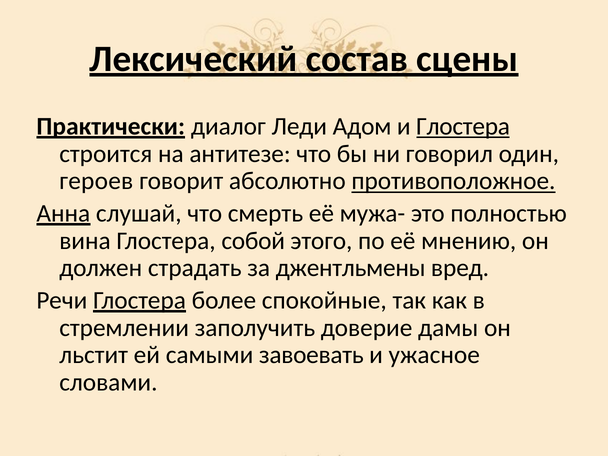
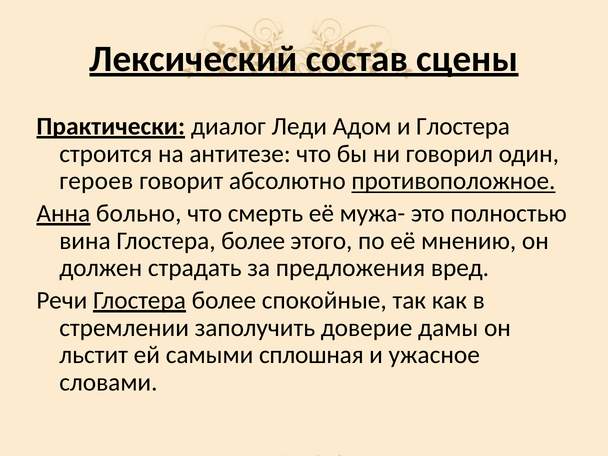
Глостера at (463, 126) underline: present -> none
слушай: слушай -> больно
вина Глостера собой: собой -> более
джентльмены: джентльмены -> предложения
завоевать: завоевать -> сплошная
